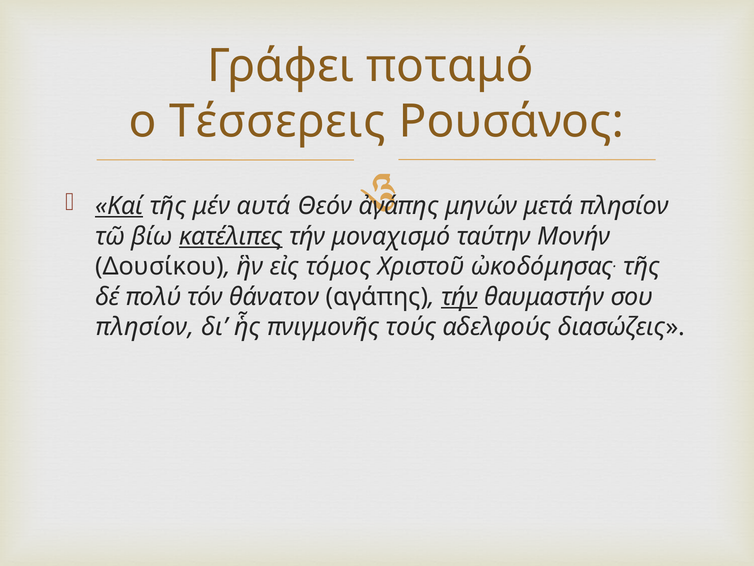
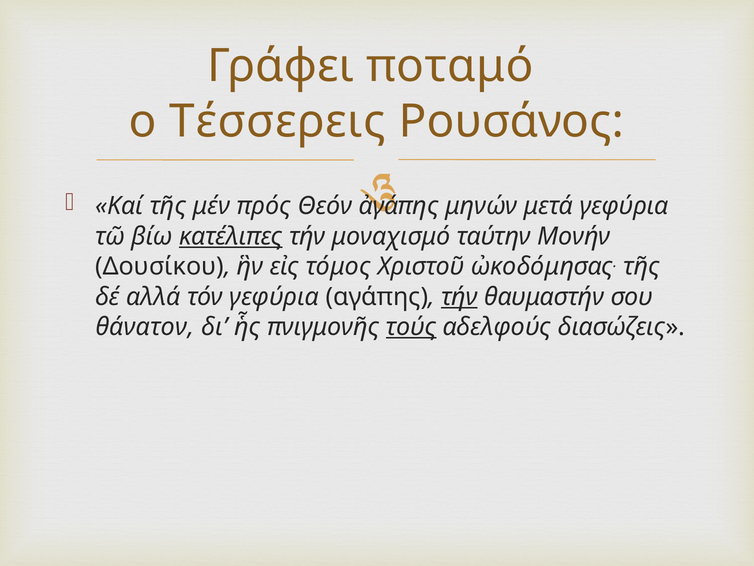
Καί underline: present -> none
αυτά: αυτά -> πρός
μετά πλησίον: πλησίον -> γεφύρια
πολύ: πολύ -> αλλά
τόν θάνατον: θάνατον -> γεφύρια
πλησίον at (145, 327): πλησίον -> θάνατον
τούς underline: none -> present
